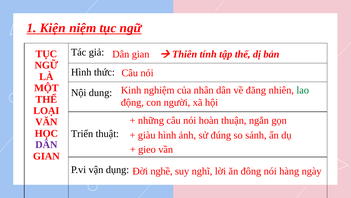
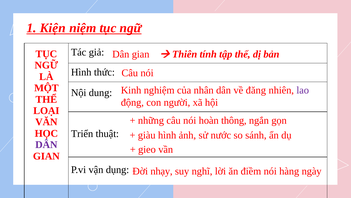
lao colour: green -> purple
thuận: thuận -> thông
đúng: đúng -> nước
nghề: nghề -> nhạy
đông: đông -> điềm
